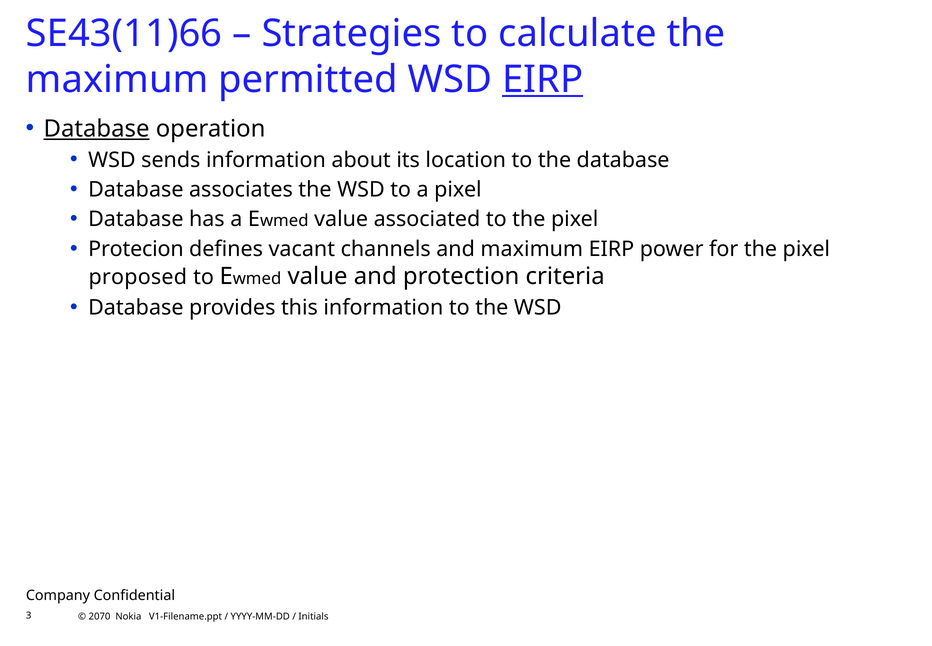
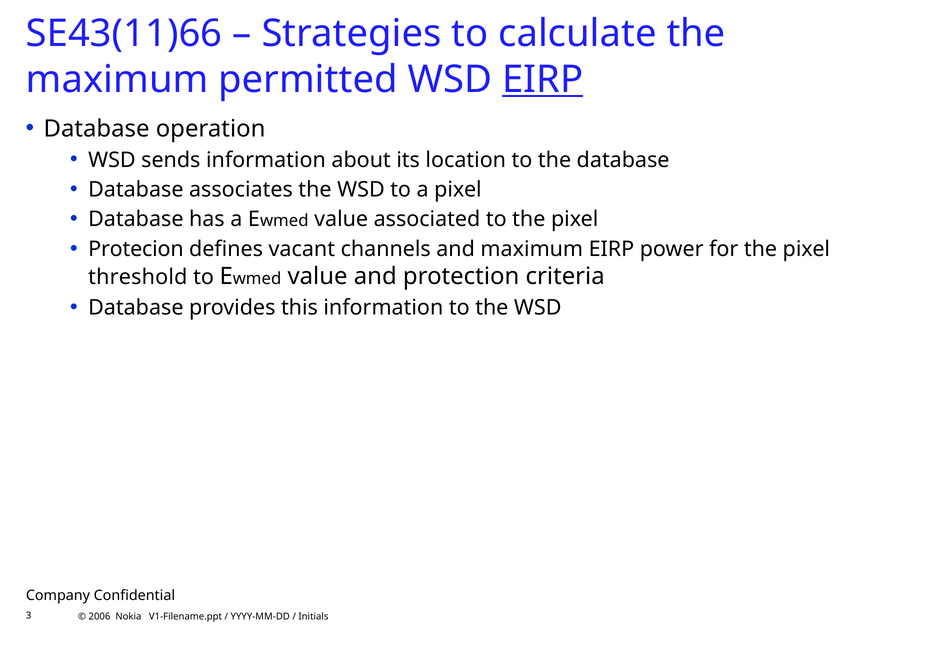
Database at (97, 129) underline: present -> none
proposed: proposed -> threshold
2070: 2070 -> 2006
